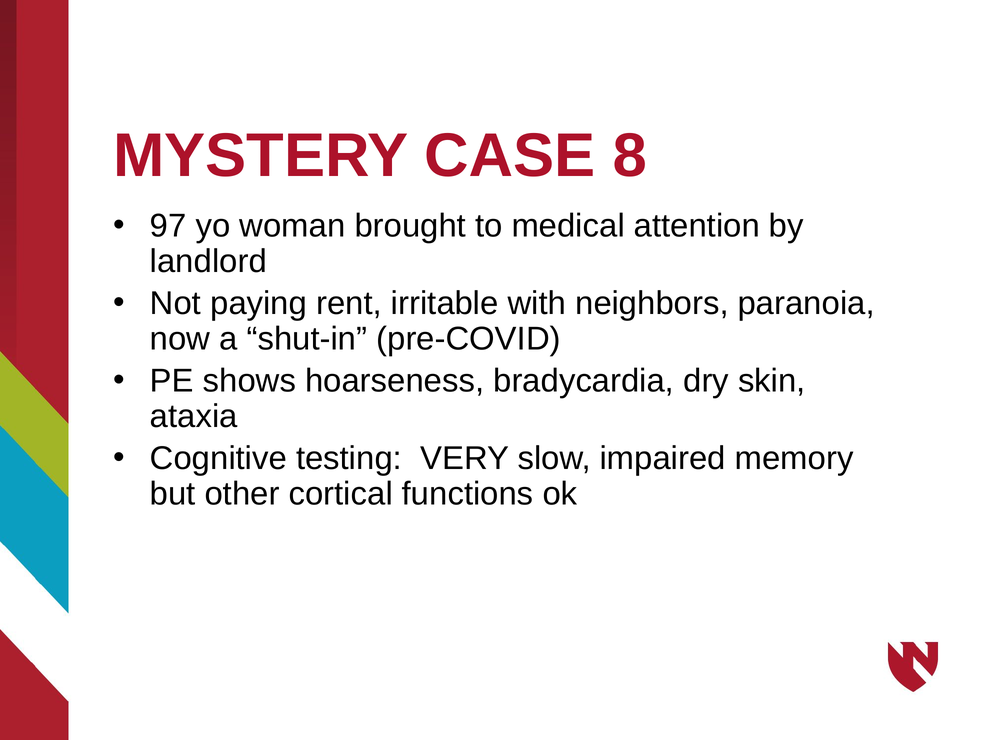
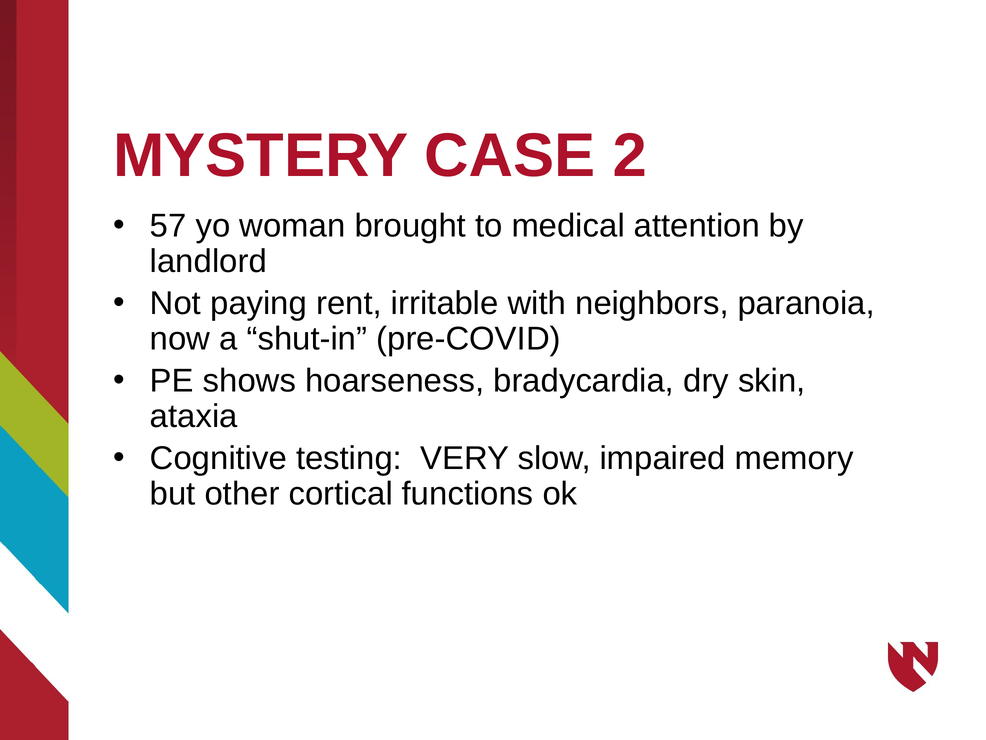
8: 8 -> 2
97: 97 -> 57
